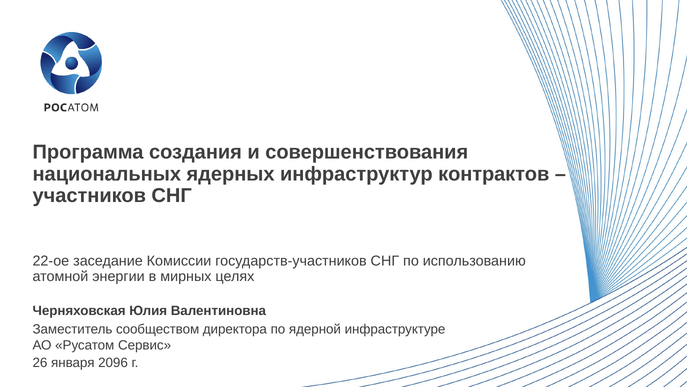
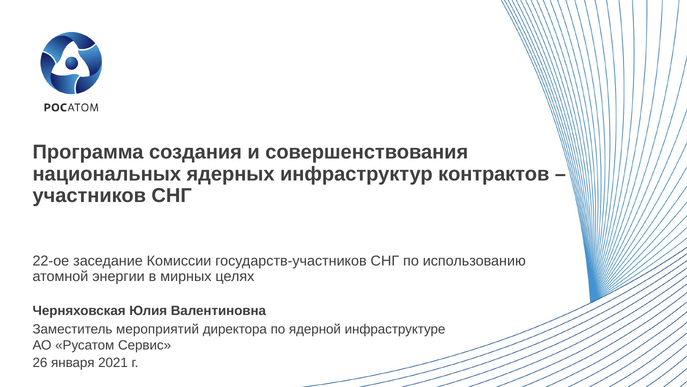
сообществом: сообществом -> мероприятий
2096: 2096 -> 2021
